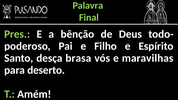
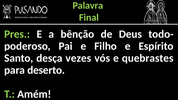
brasa: brasa -> vezes
maravilhas: maravilhas -> quebrastes
